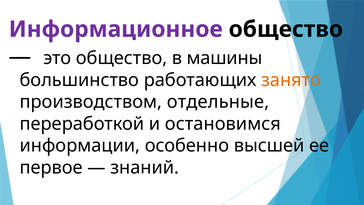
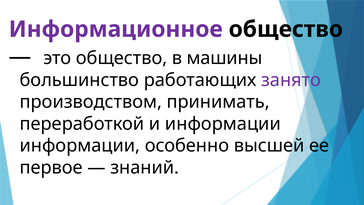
занято colour: orange -> purple
отдельные: отдельные -> принимать
и остановимся: остановимся -> информации
